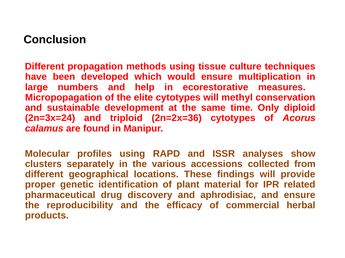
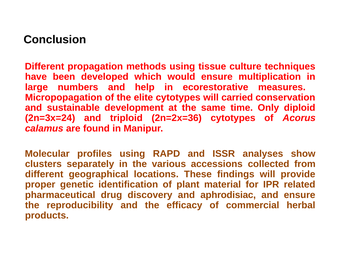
methyl: methyl -> carried
